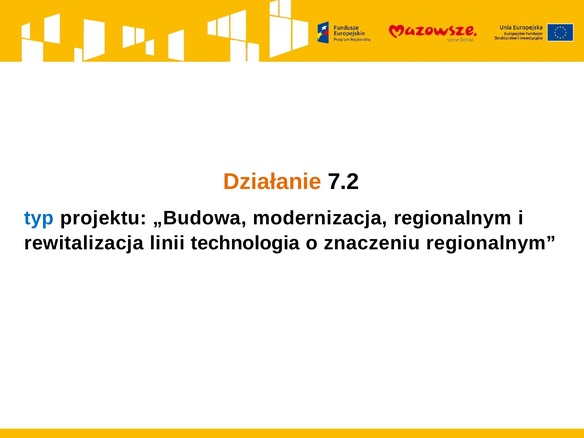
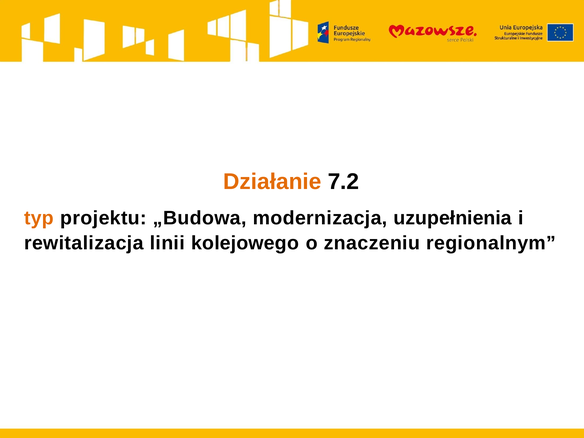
typ colour: blue -> orange
modernizacja regionalnym: regionalnym -> uzupełnienia
technologia: technologia -> kolejowego
